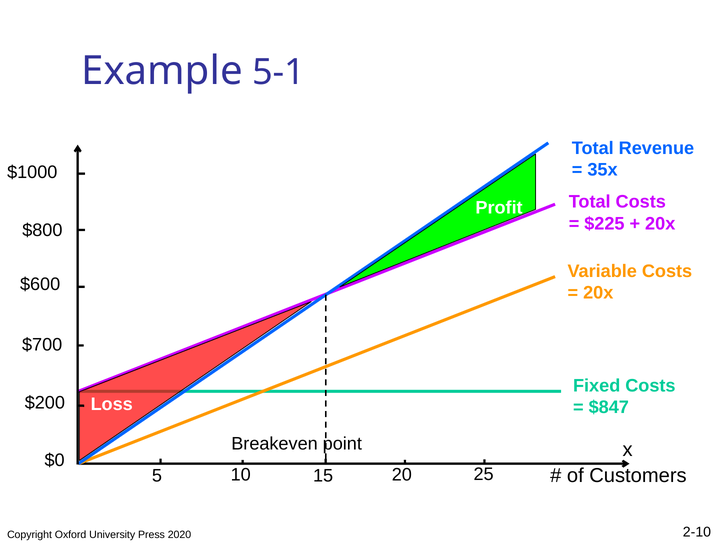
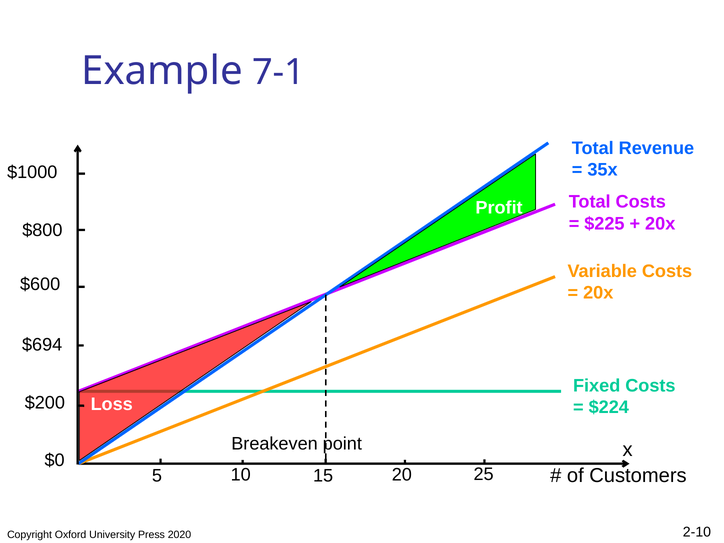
5-1: 5-1 -> 7-1
$700: $700 -> $694
$847: $847 -> $224
